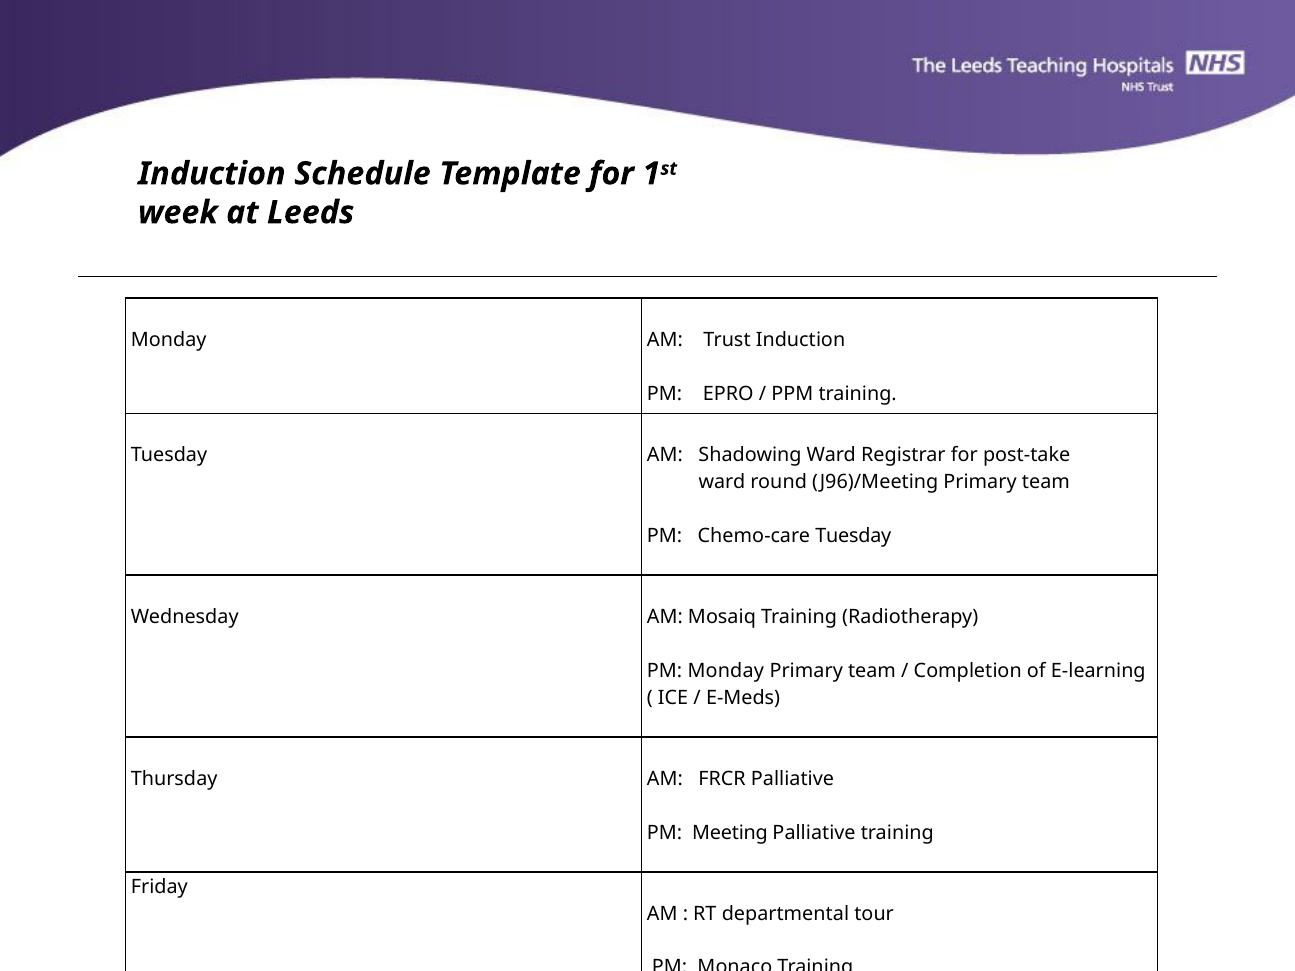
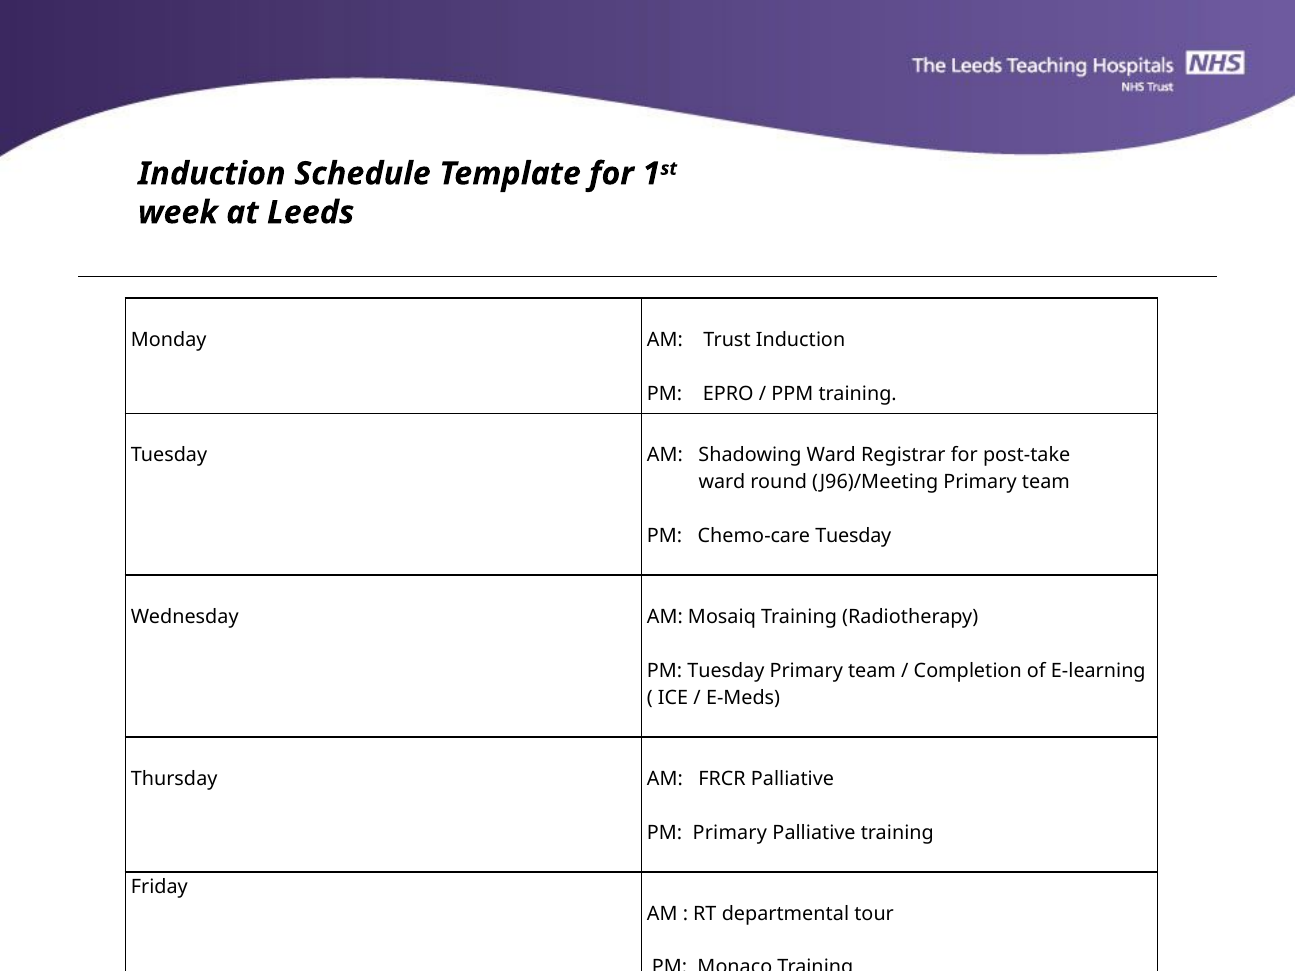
PM Monday: Monday -> Tuesday
PM Meeting: Meeting -> Primary
